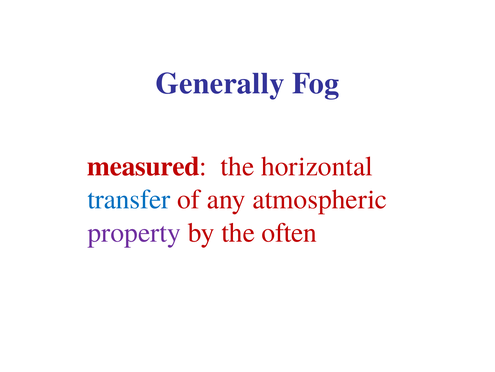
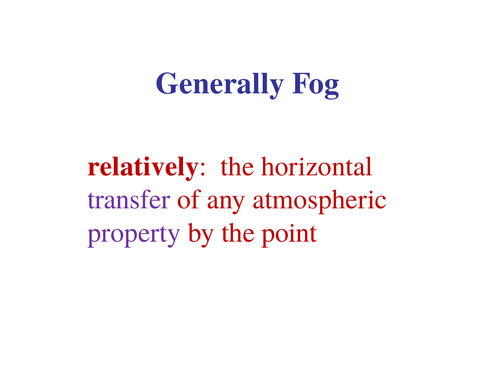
measured: measured -> relatively
transfer colour: blue -> purple
often: often -> point
